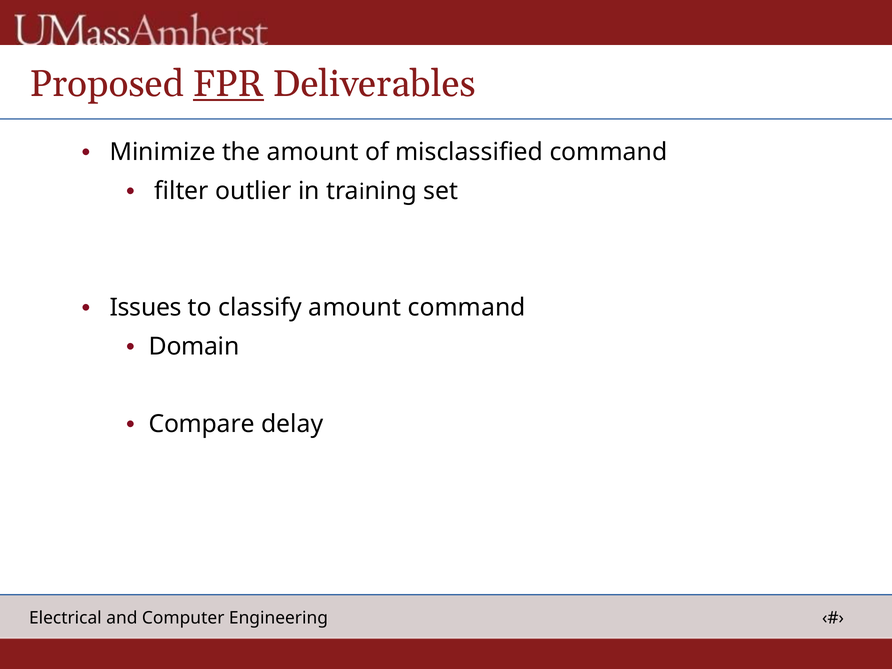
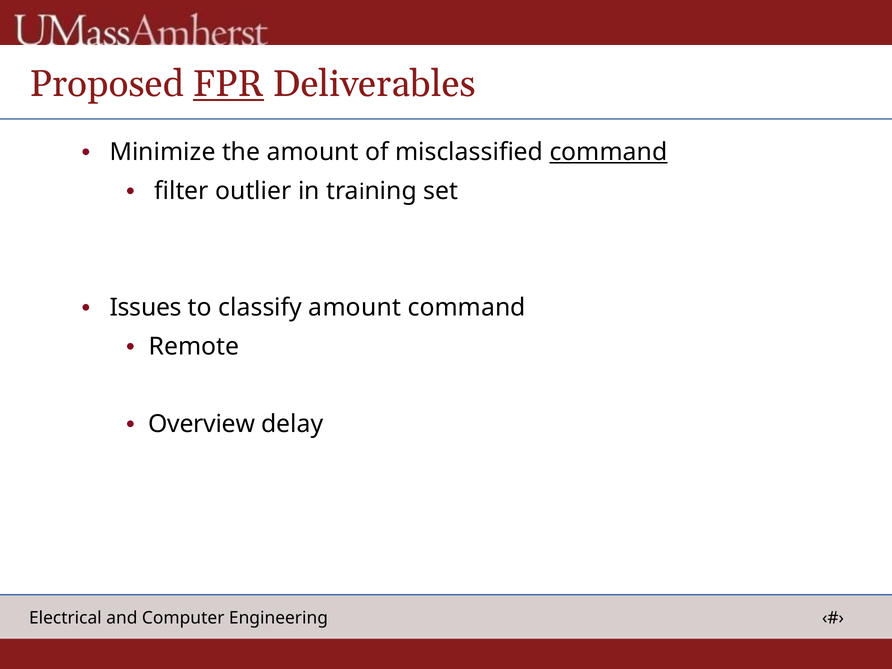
command at (608, 152) underline: none -> present
Domain: Domain -> Remote
Compare: Compare -> Overview
